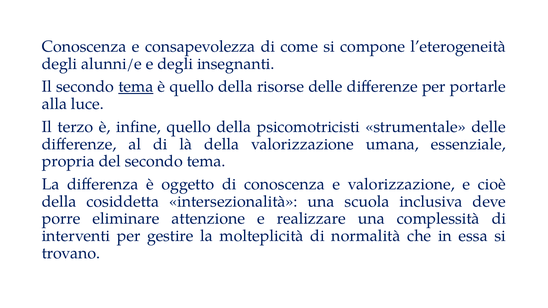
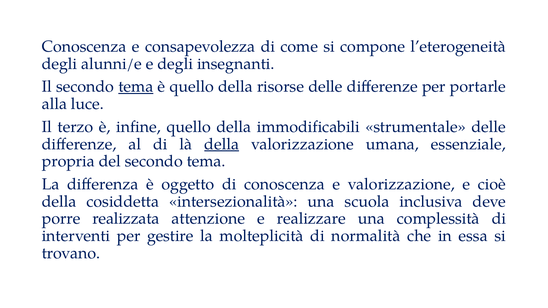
psicomotricisti: psicomotricisti -> immodificabili
della at (222, 144) underline: none -> present
eliminare: eliminare -> realizzata
